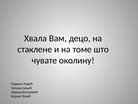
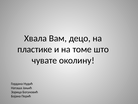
стаклене: стаклене -> пластике
